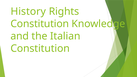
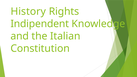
Constitution at (40, 24): Constitution -> Indipendent
